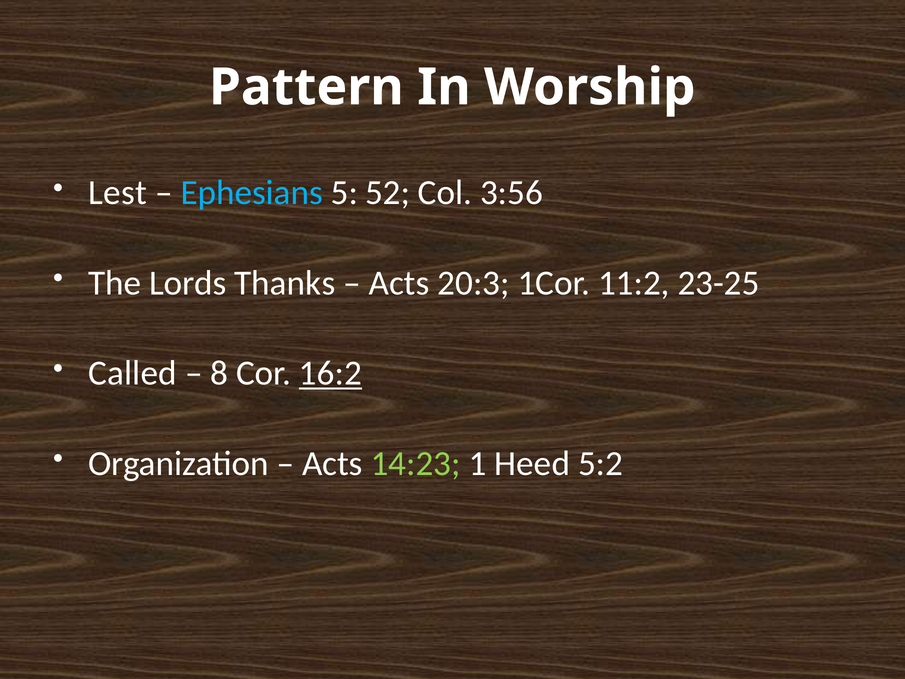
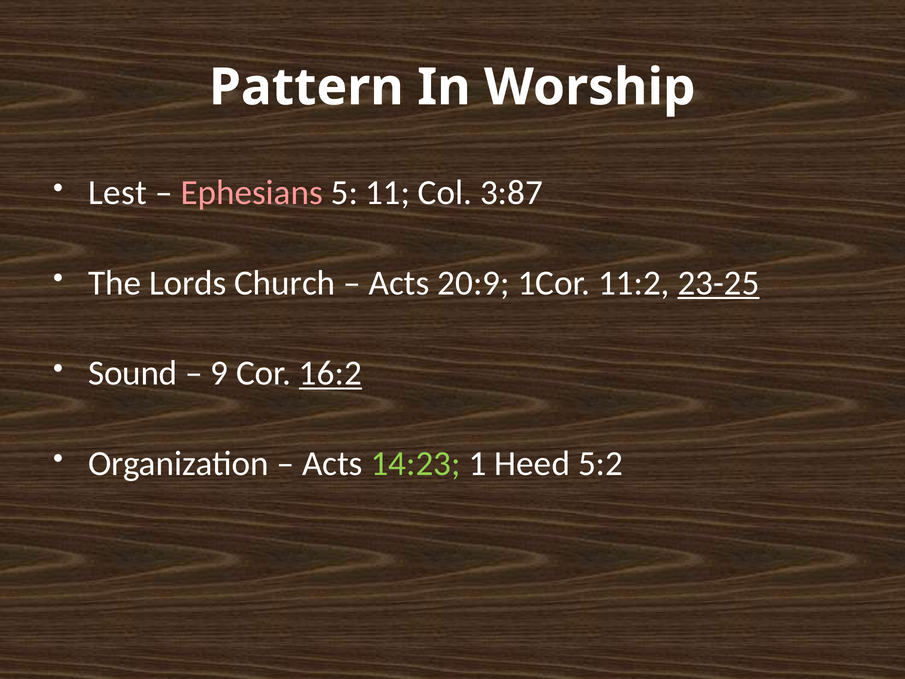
Ephesians colour: light blue -> pink
52: 52 -> 11
3:56: 3:56 -> 3:87
Thanks: Thanks -> Church
20:3: 20:3 -> 20:9
23-25 underline: none -> present
Called: Called -> Sound
8: 8 -> 9
